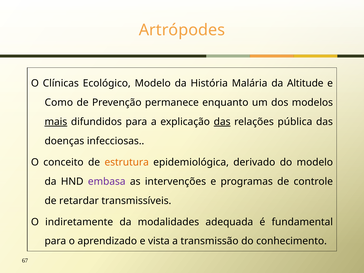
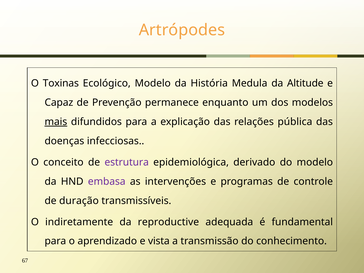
Clínicas: Clínicas -> Toxinas
Malária: Malária -> Medula
Como: Como -> Capaz
das at (222, 122) underline: present -> none
estrutura colour: orange -> purple
retardar: retardar -> duração
modalidades: modalidades -> reproductive
